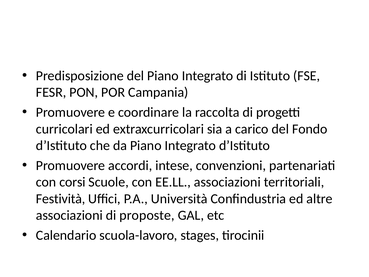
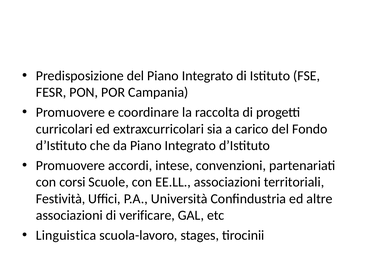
proposte: proposte -> verificare
Calendario: Calendario -> Linguistica
